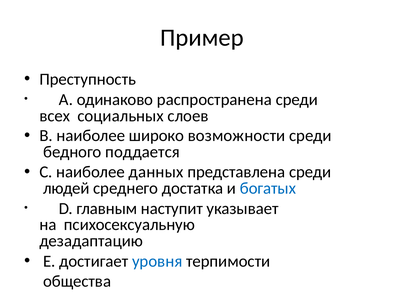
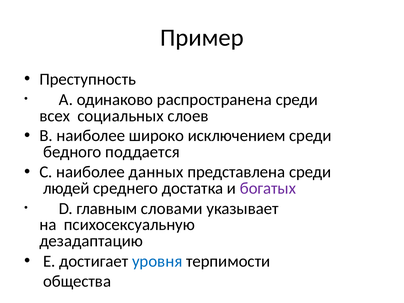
возможности: возможности -> исключением
богатых colour: blue -> purple
наступит: наступит -> словами
